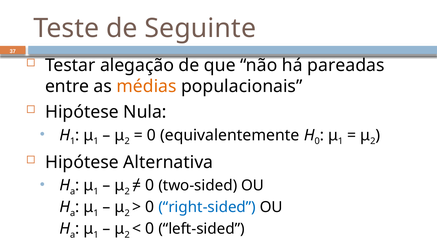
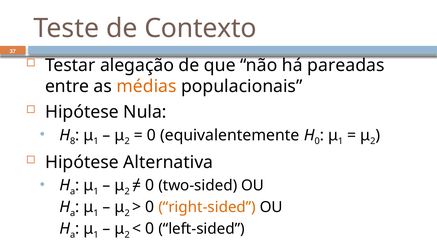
Seguinte: Seguinte -> Contexto
1 at (73, 141): 1 -> 8
right-sided colour: blue -> orange
